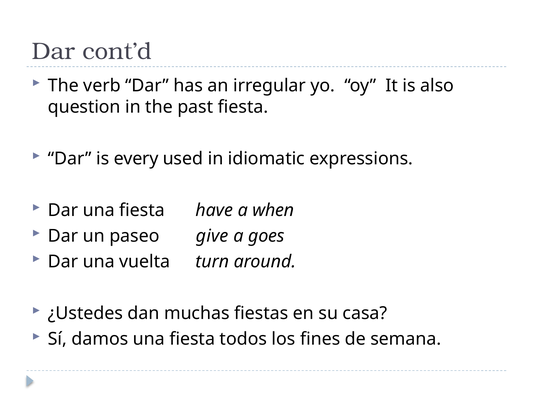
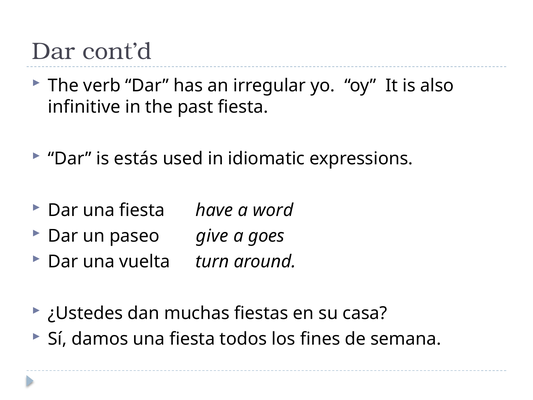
question: question -> infinitive
every: every -> estás
when: when -> word
